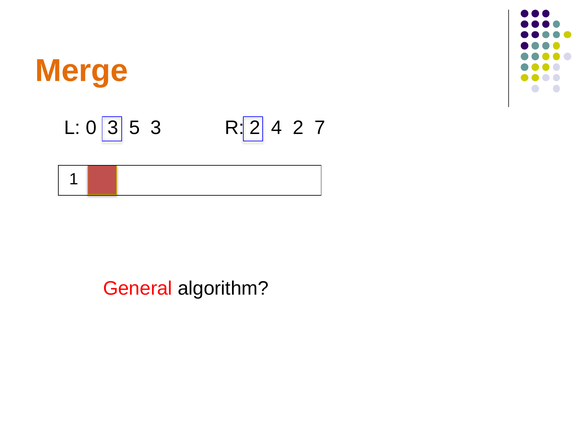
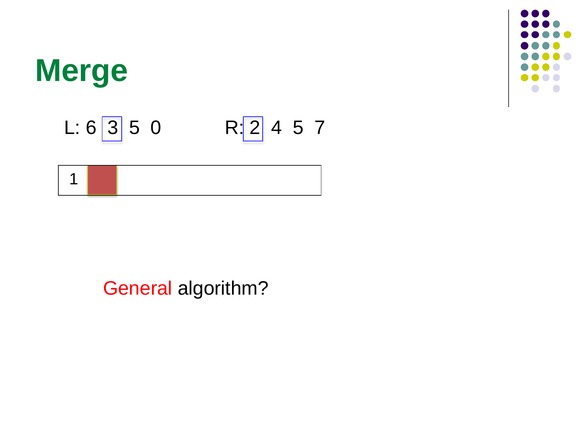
Merge colour: orange -> green
0: 0 -> 6
5 3: 3 -> 0
4 2: 2 -> 5
